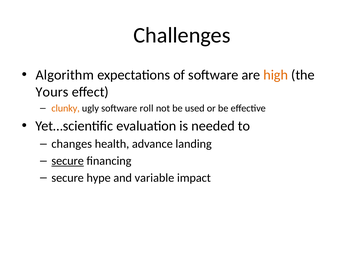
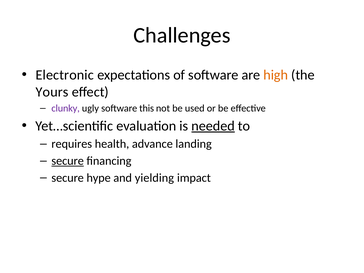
Algorithm: Algorithm -> Electronic
clunky colour: orange -> purple
roll: roll -> this
needed underline: none -> present
changes: changes -> requires
variable: variable -> yielding
